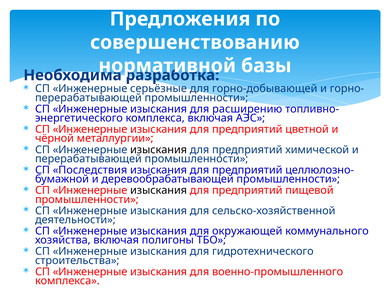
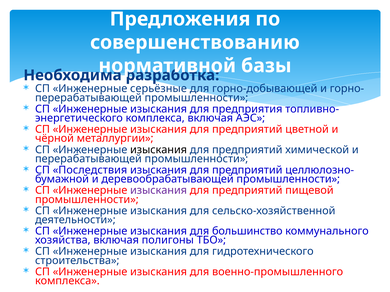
расширению: расширению -> предприятия
изыскания at (159, 191) colour: black -> purple
окружающей: окружающей -> большинство
